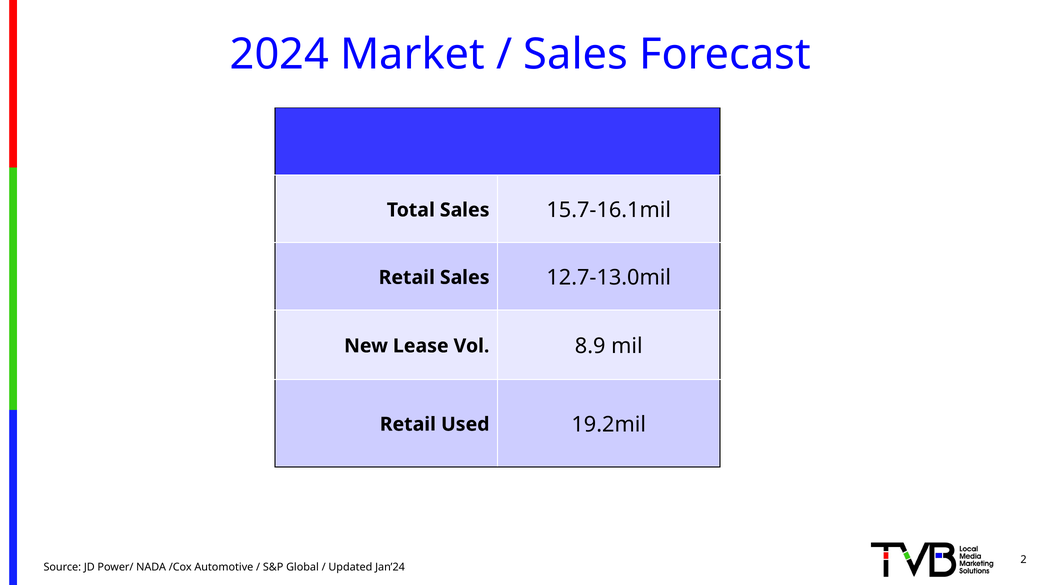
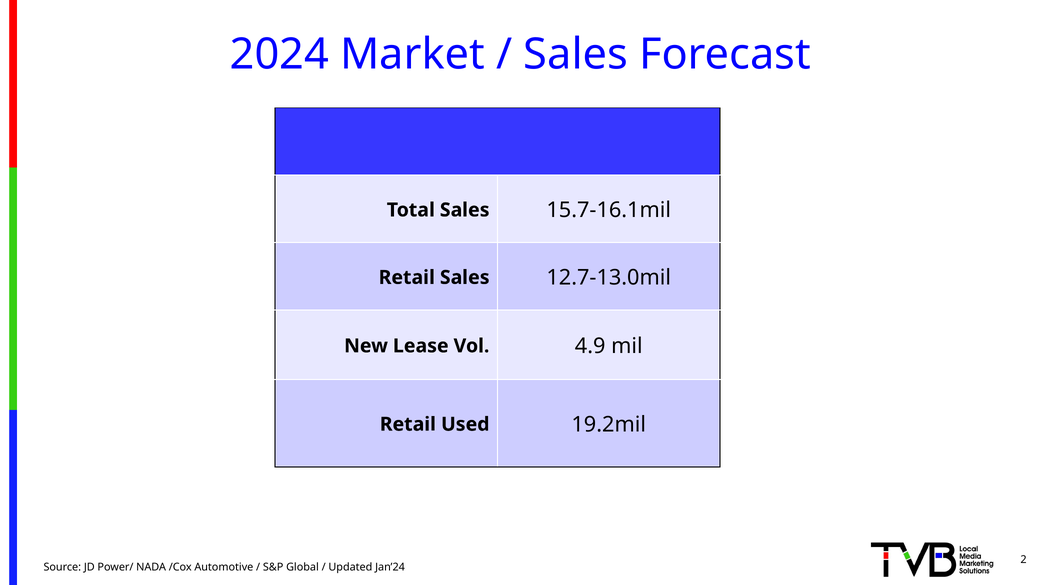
8.9: 8.9 -> 4.9
